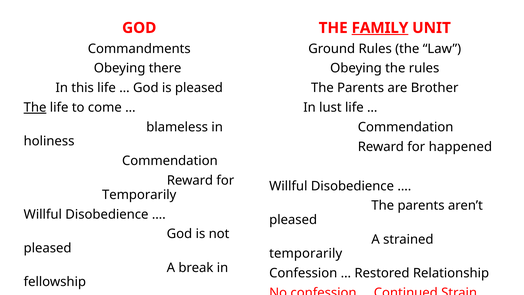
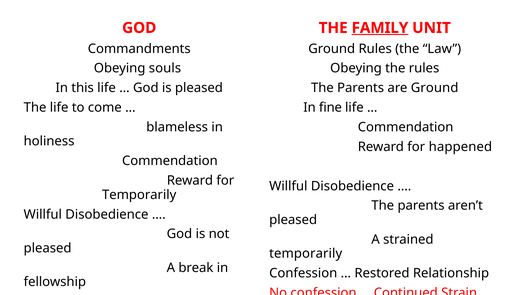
there: there -> souls
are Brother: Brother -> Ground
The at (35, 107) underline: present -> none
lust: lust -> fine
